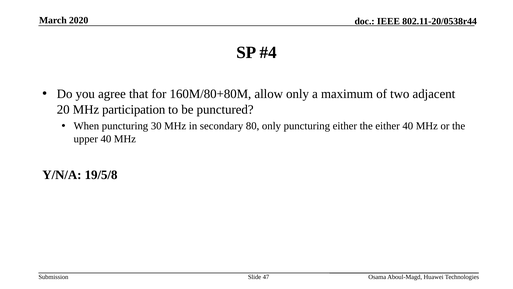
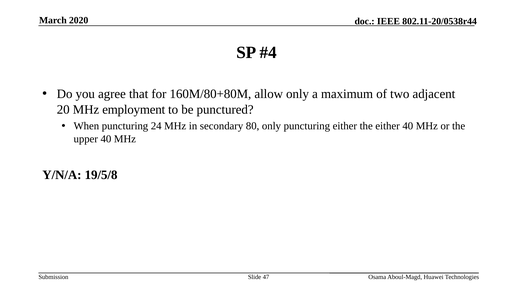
participation: participation -> employment
30: 30 -> 24
